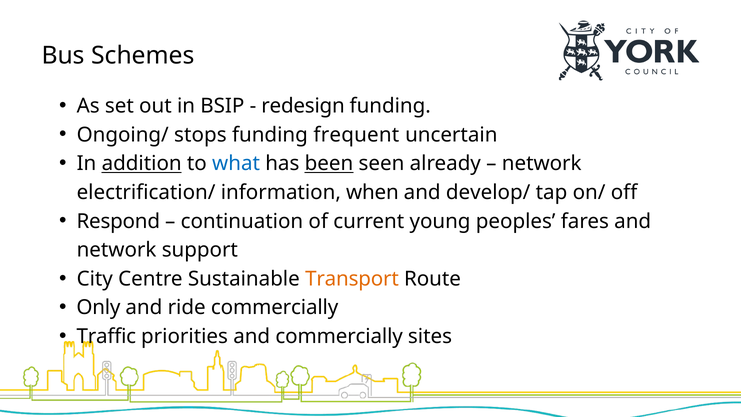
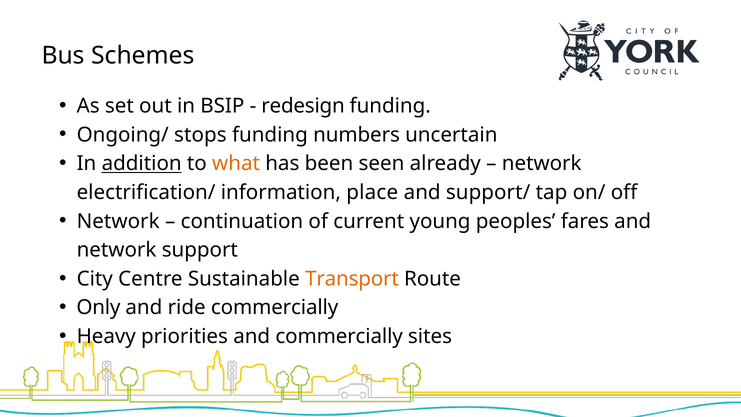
frequent: frequent -> numbers
what colour: blue -> orange
been underline: present -> none
when: when -> place
develop/: develop/ -> support/
Respond at (118, 221): Respond -> Network
Traffic: Traffic -> Heavy
